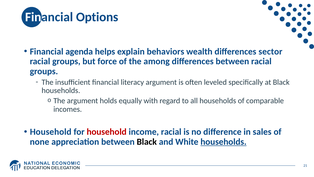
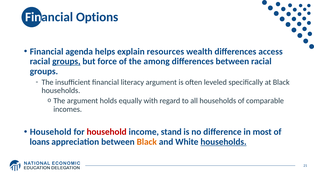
behaviors: behaviors -> resources
sector: sector -> access
groups at (66, 61) underline: none -> present
income racial: racial -> stand
sales: sales -> most
none: none -> loans
Black at (147, 141) colour: black -> orange
